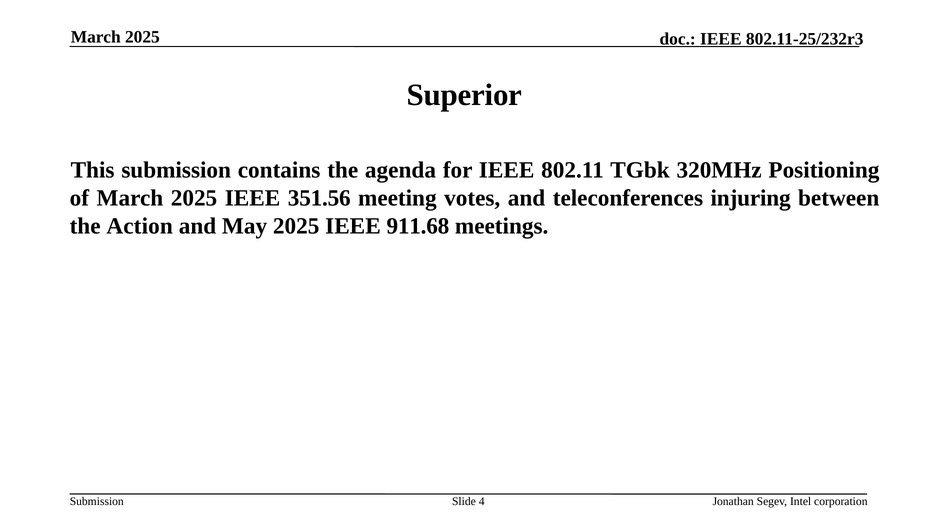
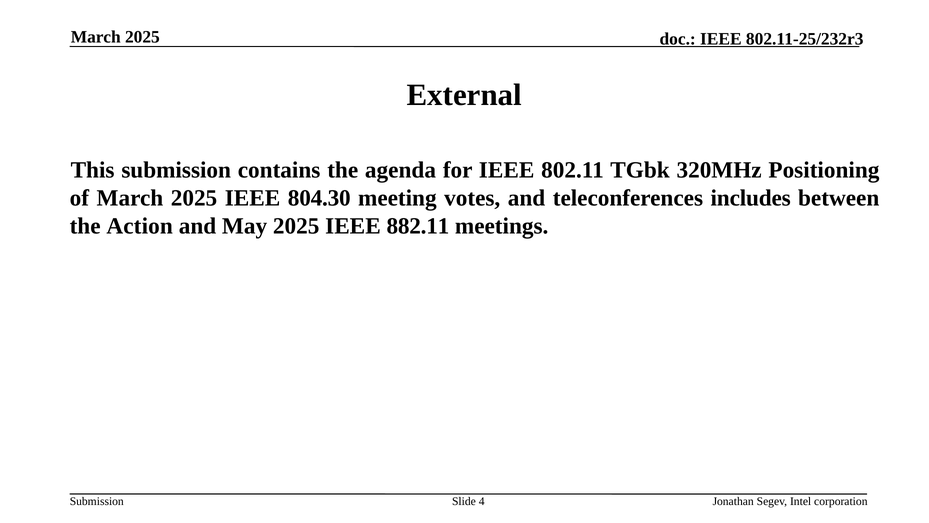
Superior: Superior -> External
351.56: 351.56 -> 804.30
injuring: injuring -> includes
911.68: 911.68 -> 882.11
